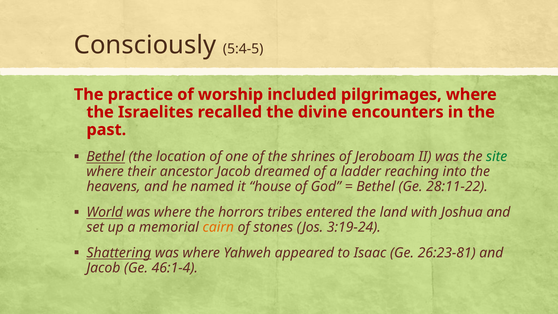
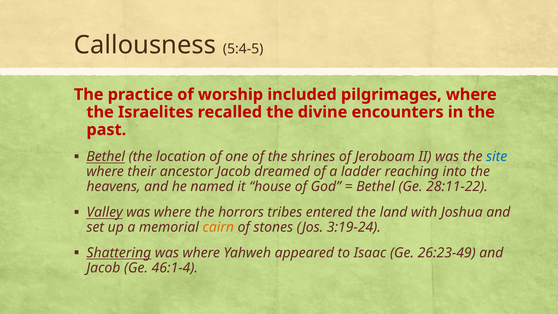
Consciously: Consciously -> Callousness
site colour: green -> blue
World: World -> Valley
26:23-81: 26:23-81 -> 26:23-49
